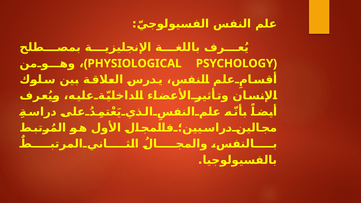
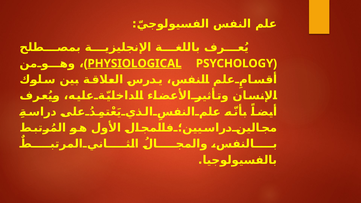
PHYSIOLOGICAL underline: none -> present
